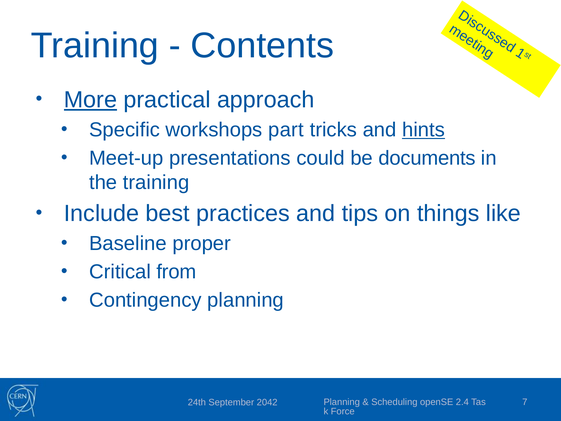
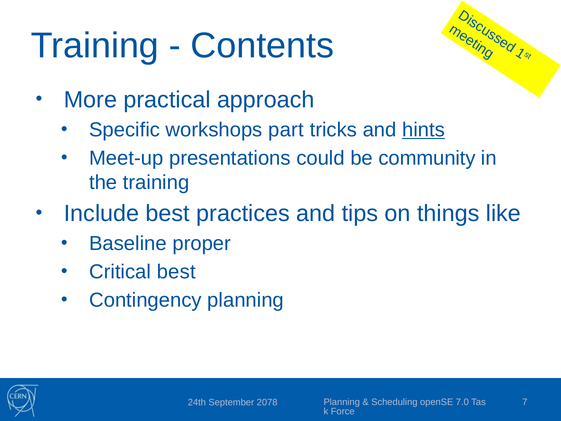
More underline: present -> none
documents: documents -> community
Critical from: from -> best
2.4: 2.4 -> 7.0
2042: 2042 -> 2078
